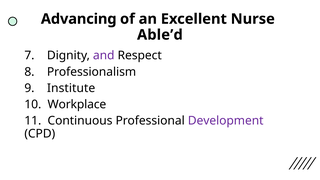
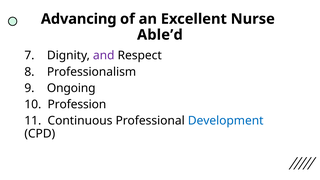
Institute: Institute -> Ongoing
Workplace: Workplace -> Profession
Development colour: purple -> blue
